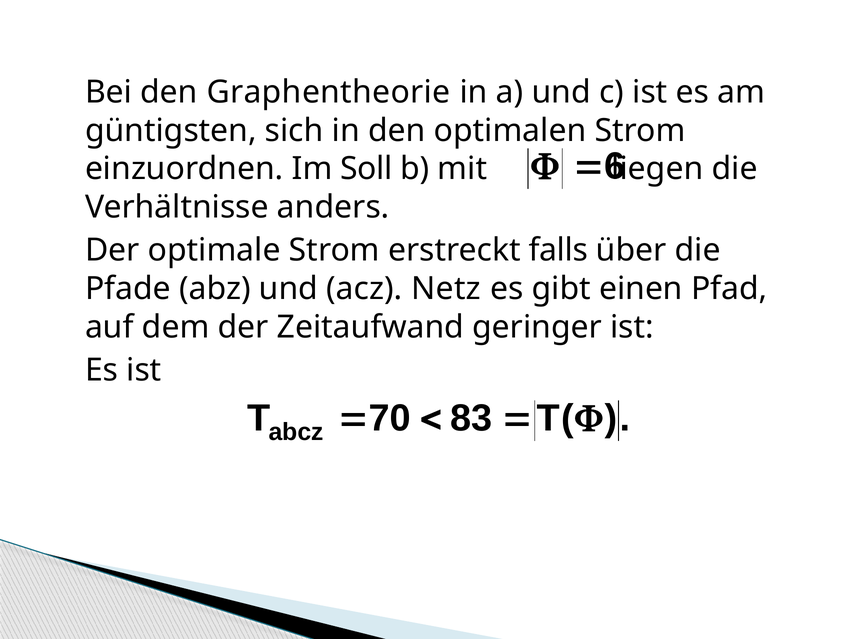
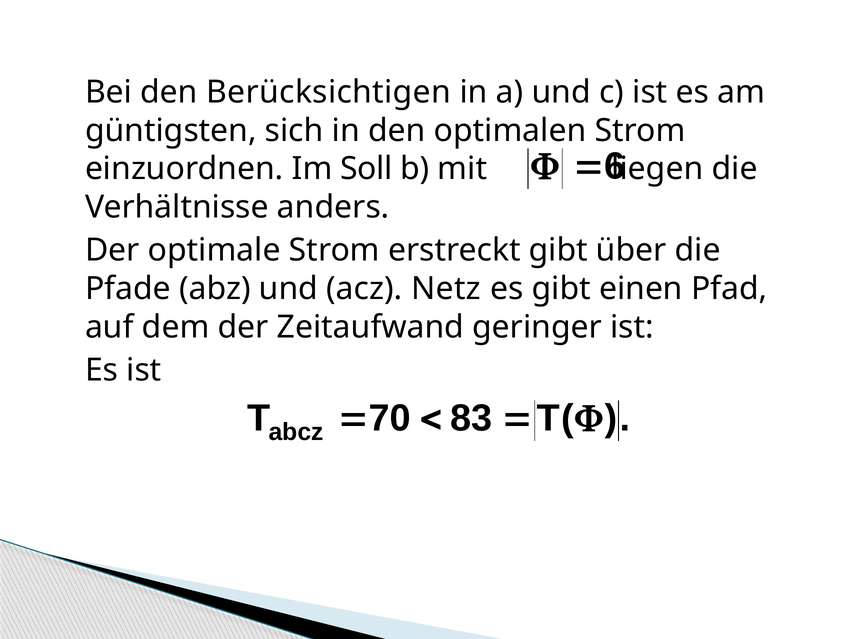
Graphentheorie: Graphentheorie -> Berücksichtigen
erstreckt falls: falls -> gibt
